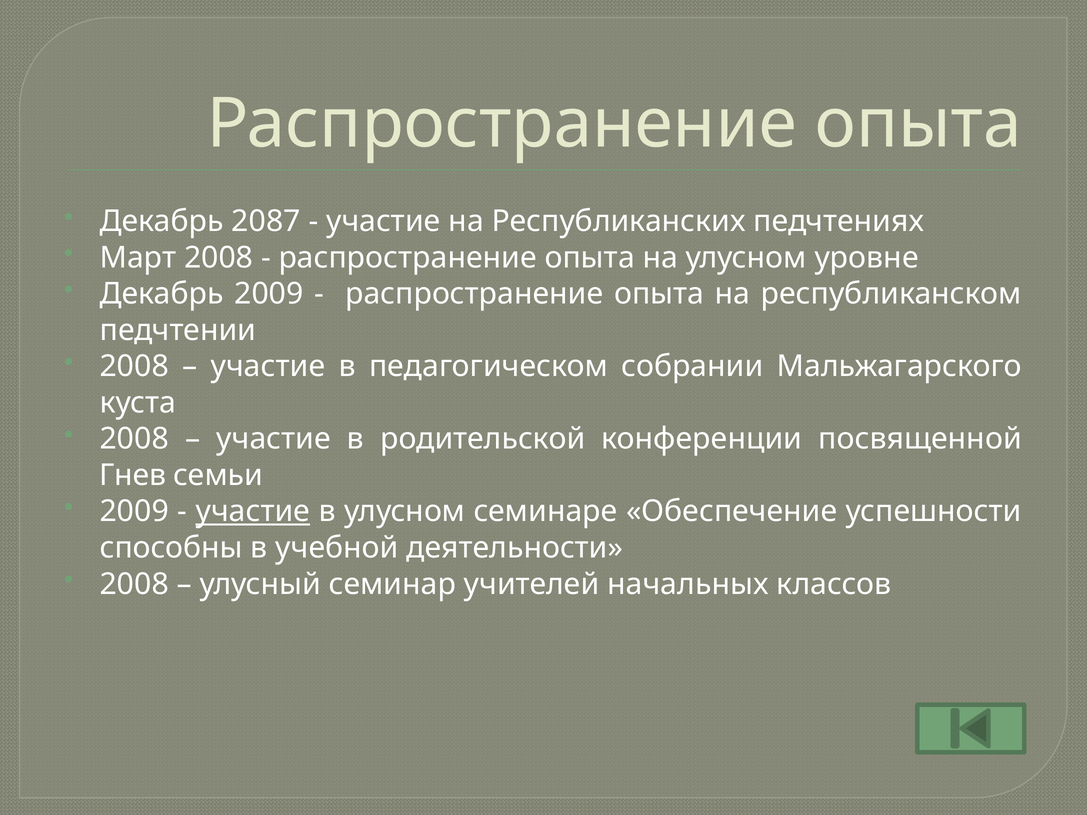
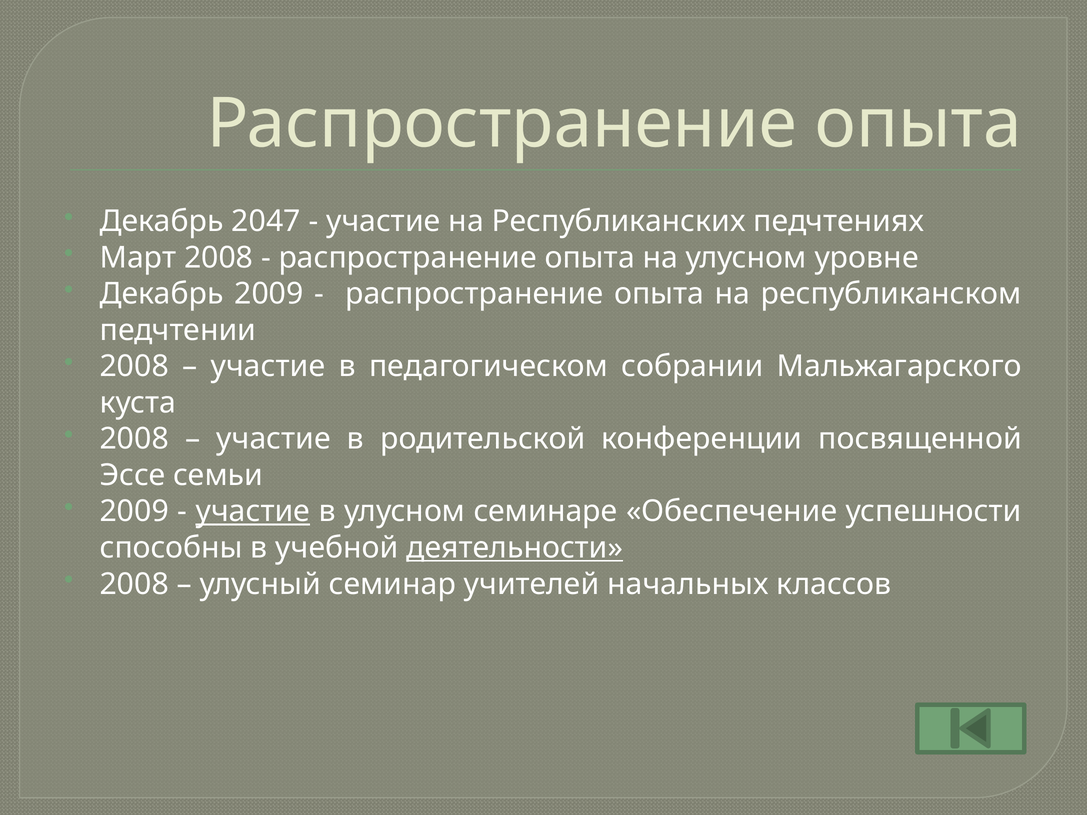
2087: 2087 -> 2047
Гнев: Гнев -> Эссе
деятельности underline: none -> present
